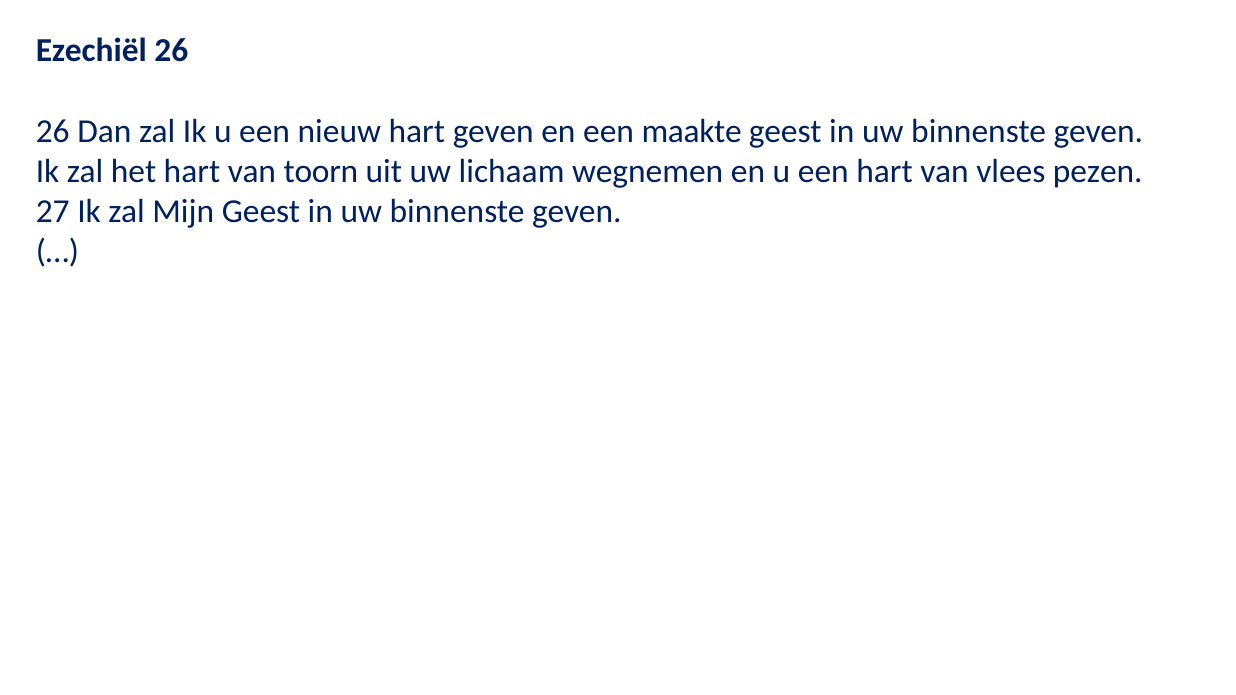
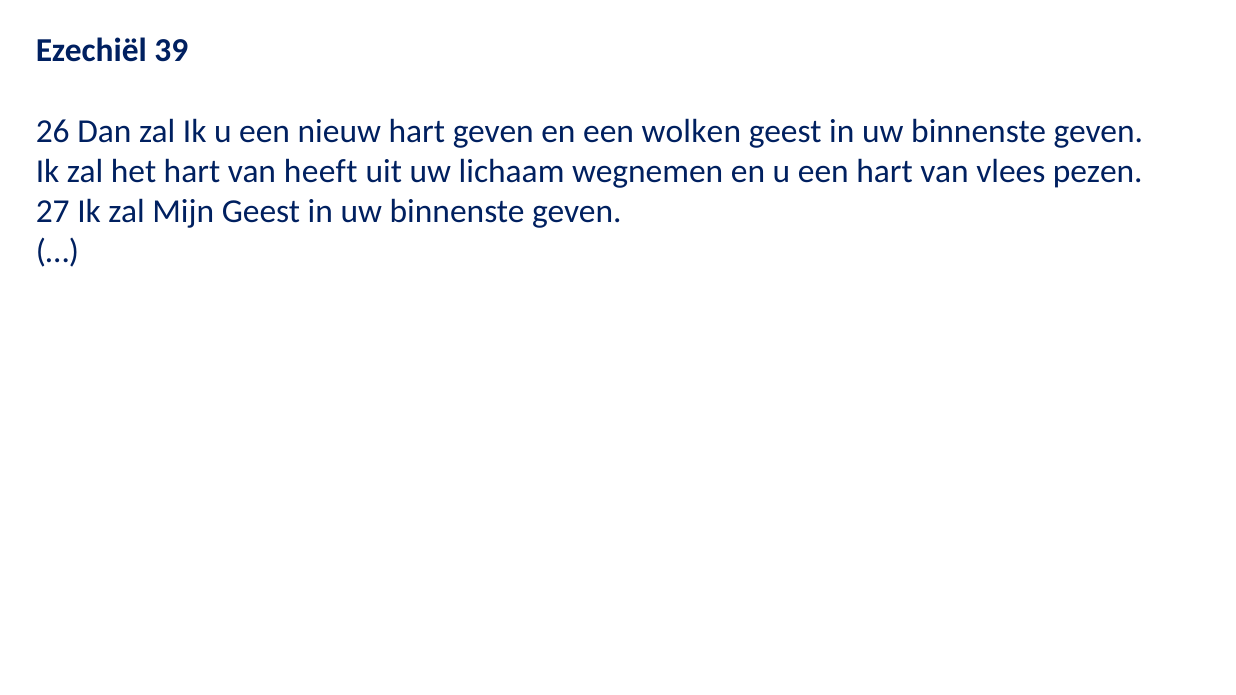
Ezechiël 26: 26 -> 39
maakte: maakte -> wolken
toorn: toorn -> heeft
